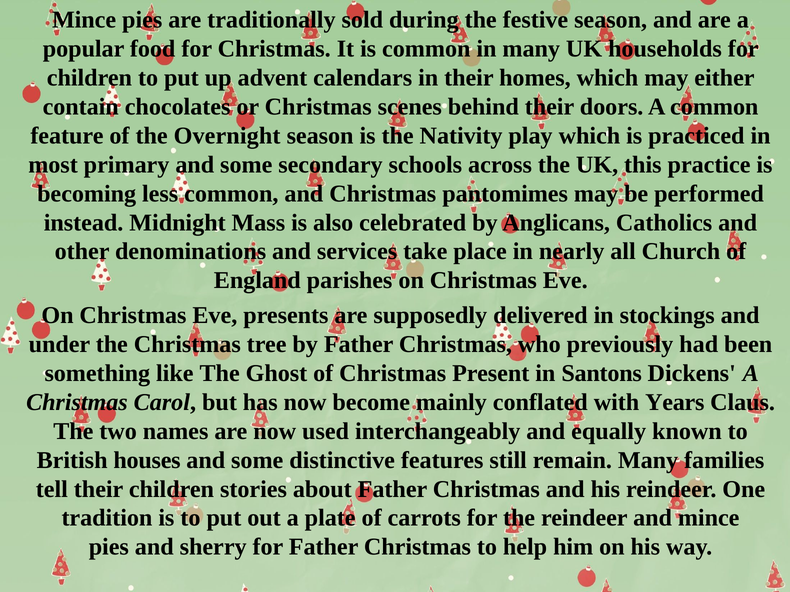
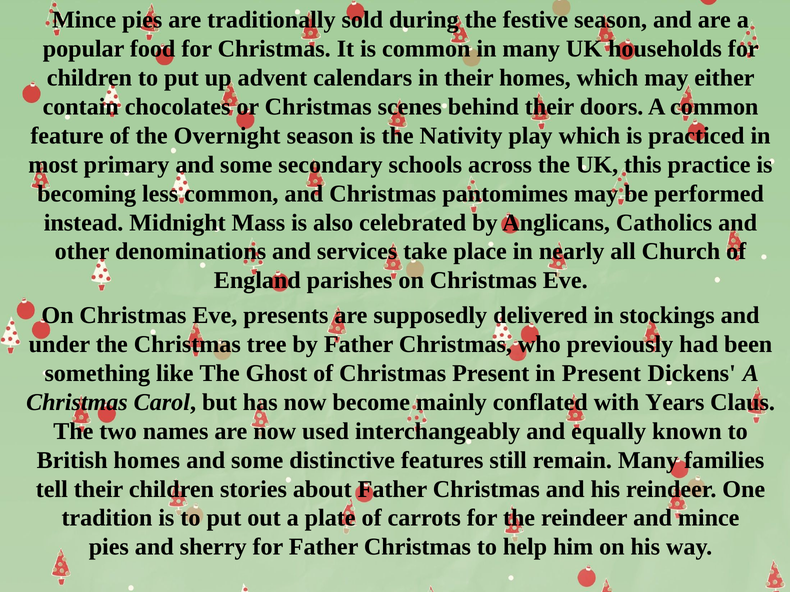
in Santons: Santons -> Present
British houses: houses -> homes
